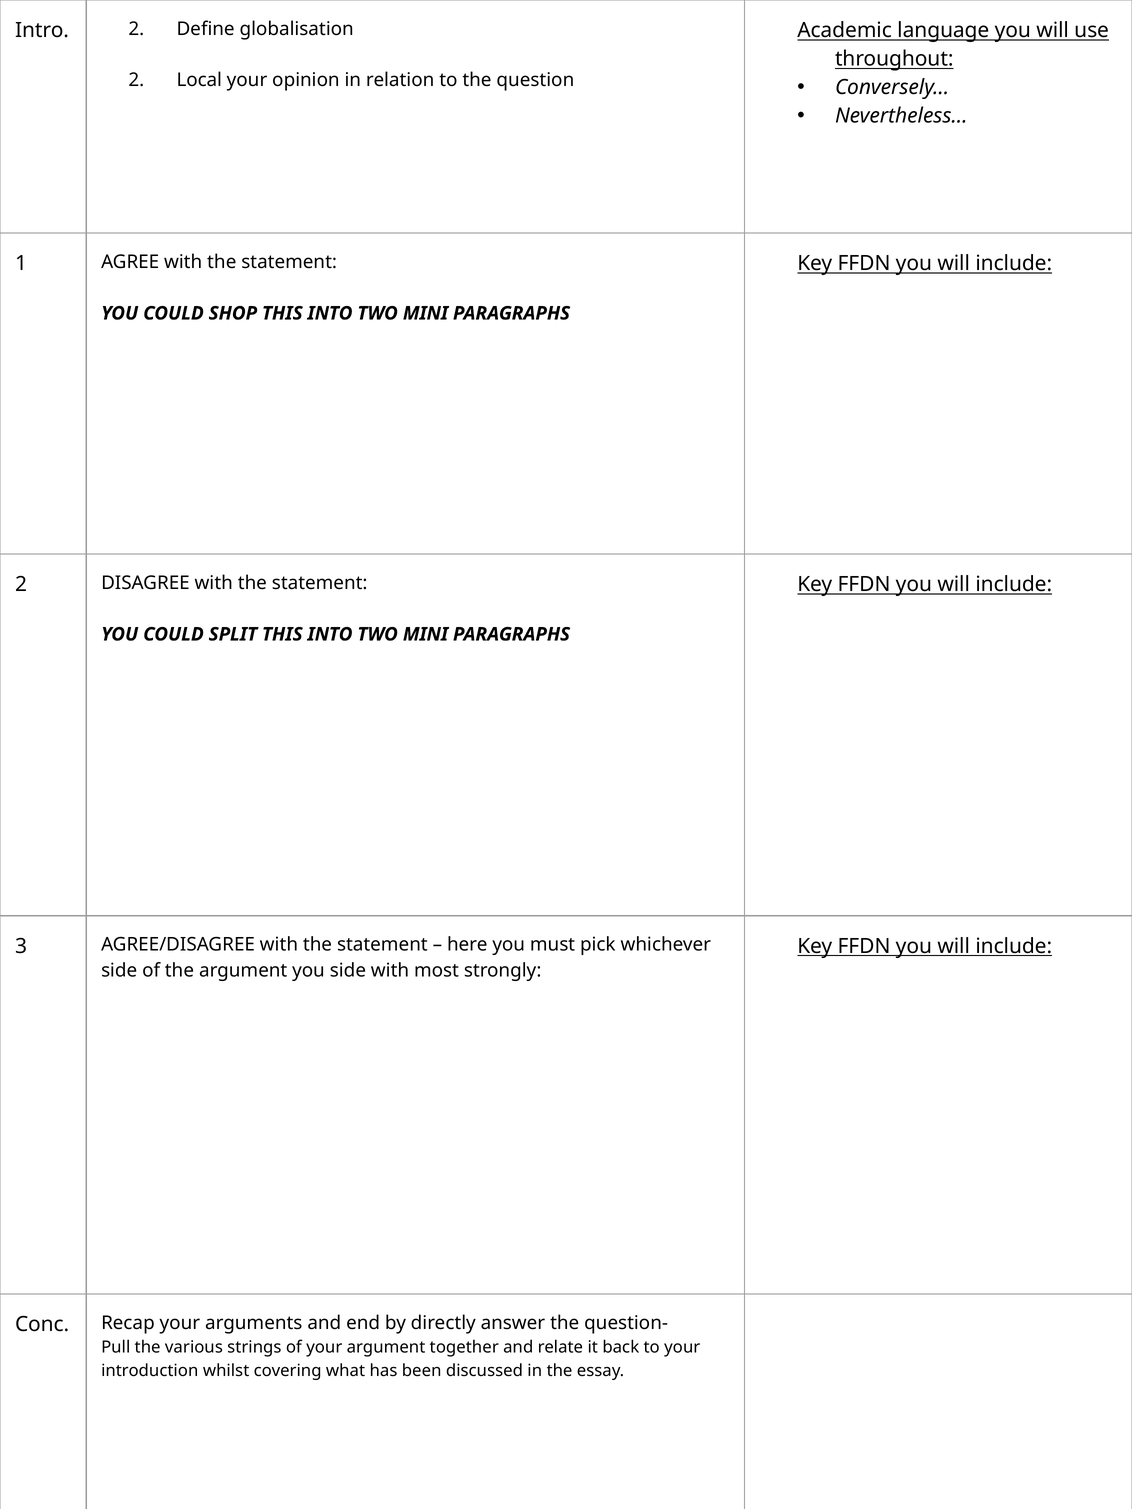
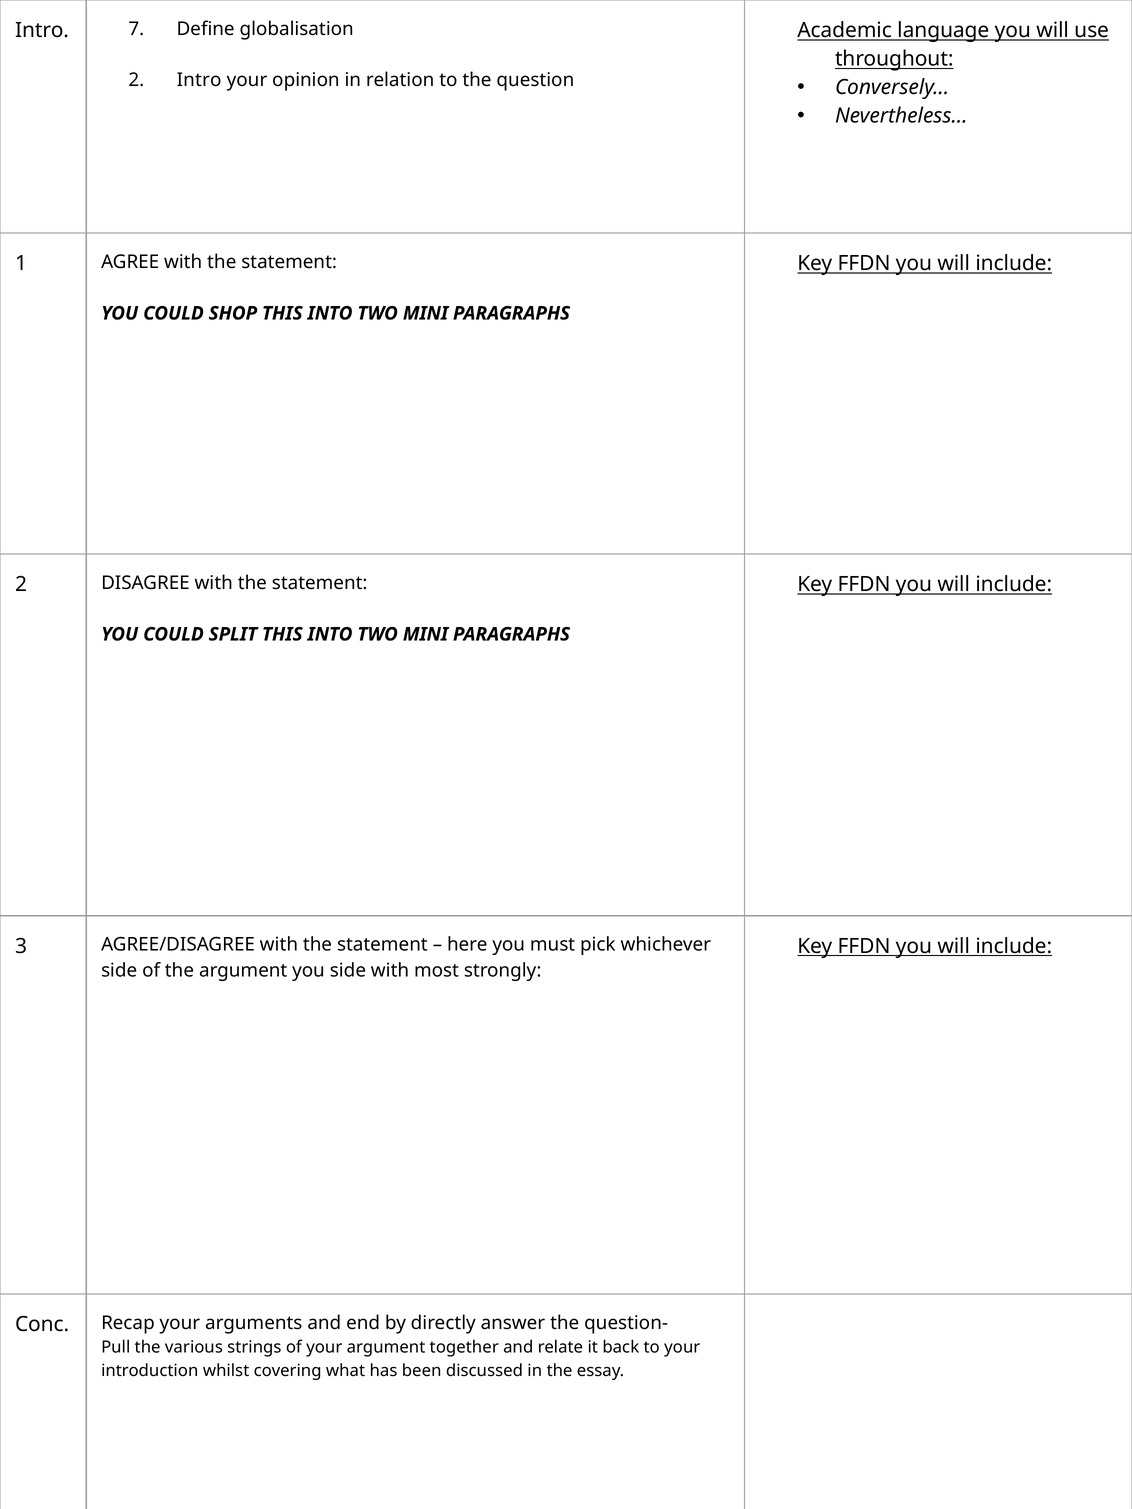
Intro 2: 2 -> 7
2 Local: Local -> Intro
